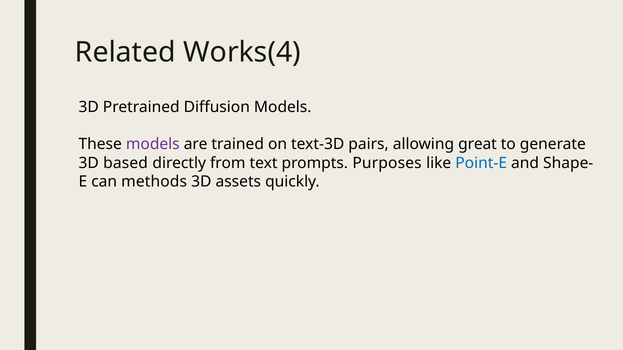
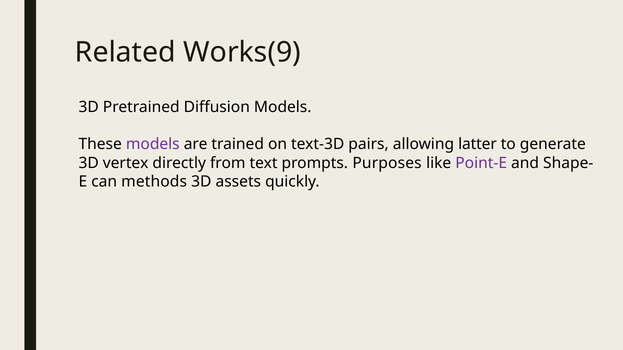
Works(4: Works(4 -> Works(9
great: great -> latter
based: based -> vertex
Point-E colour: blue -> purple
